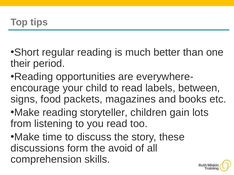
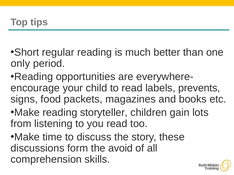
their: their -> only
between: between -> prevents
